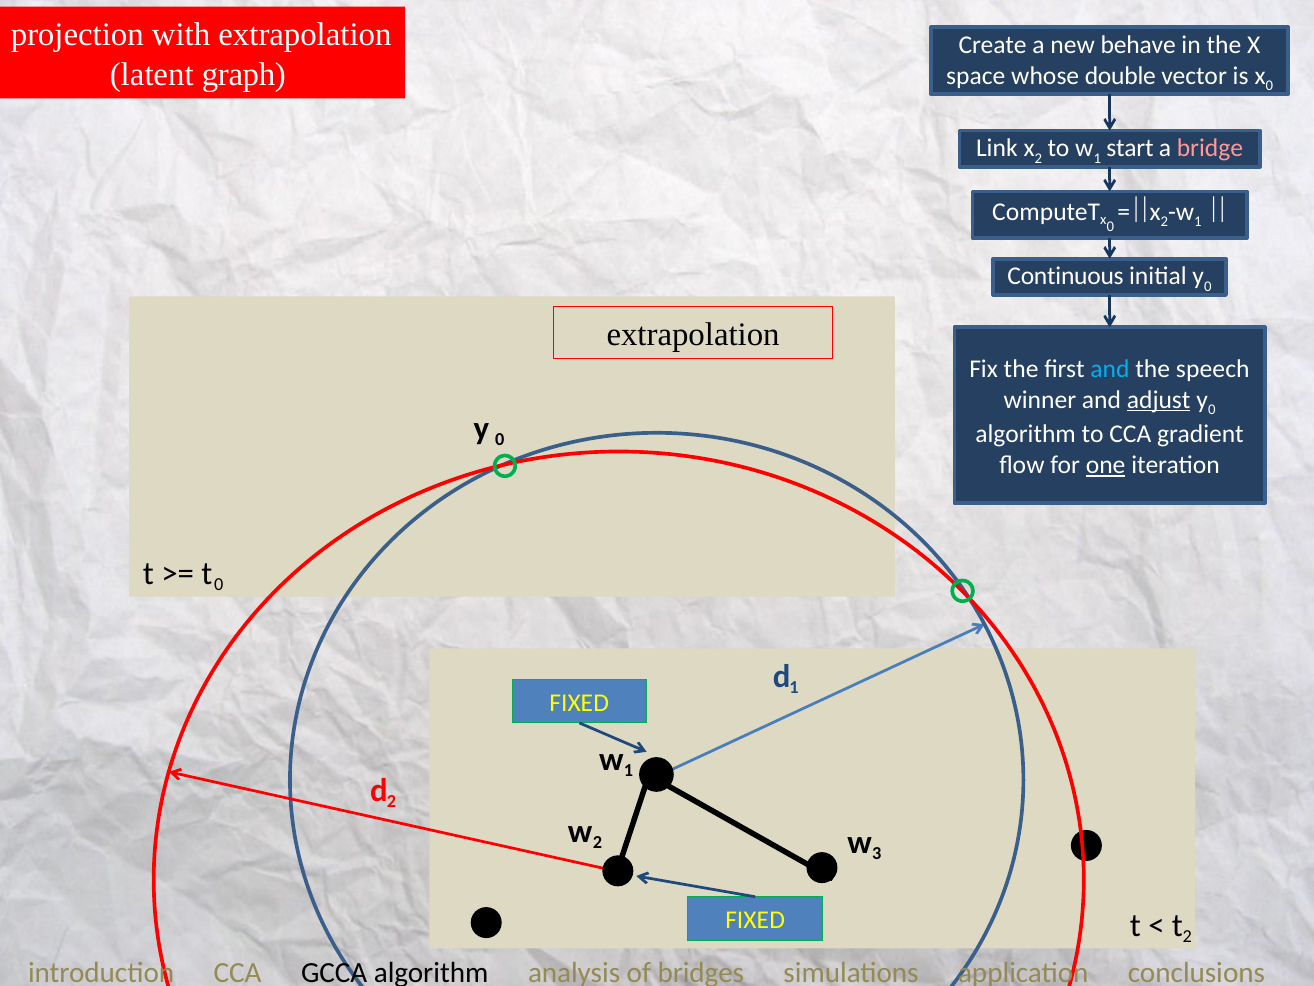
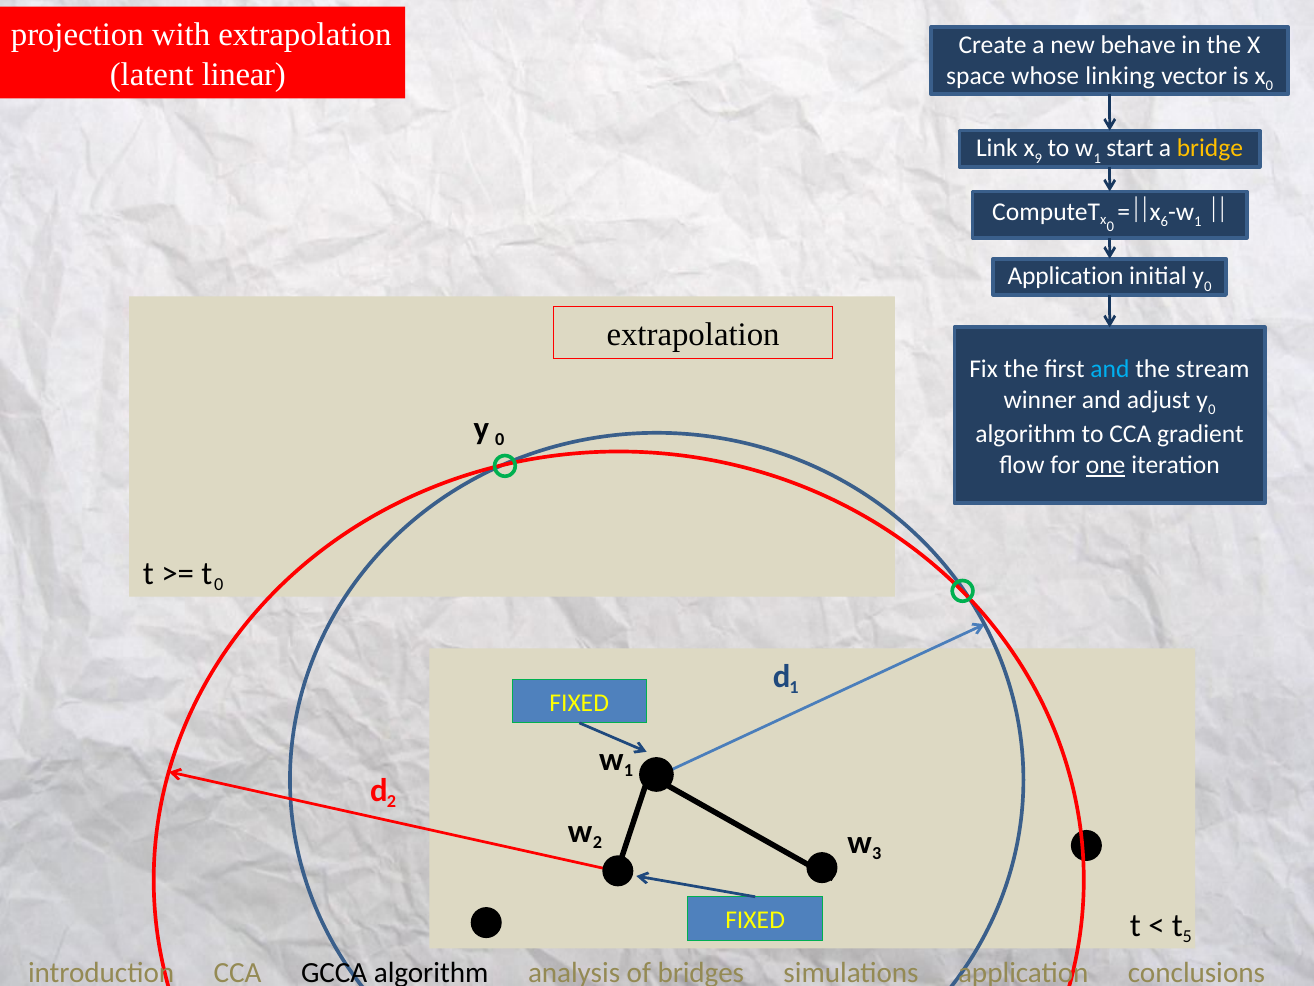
graph: graph -> linear
double: double -> linking
x 2: 2 -> 9
bridge colour: pink -> yellow
2 at (1164, 222): 2 -> 6
Continuous at (1066, 276): Continuous -> Application
speech: speech -> stream
adjust underline: present -> none
t 2: 2 -> 5
